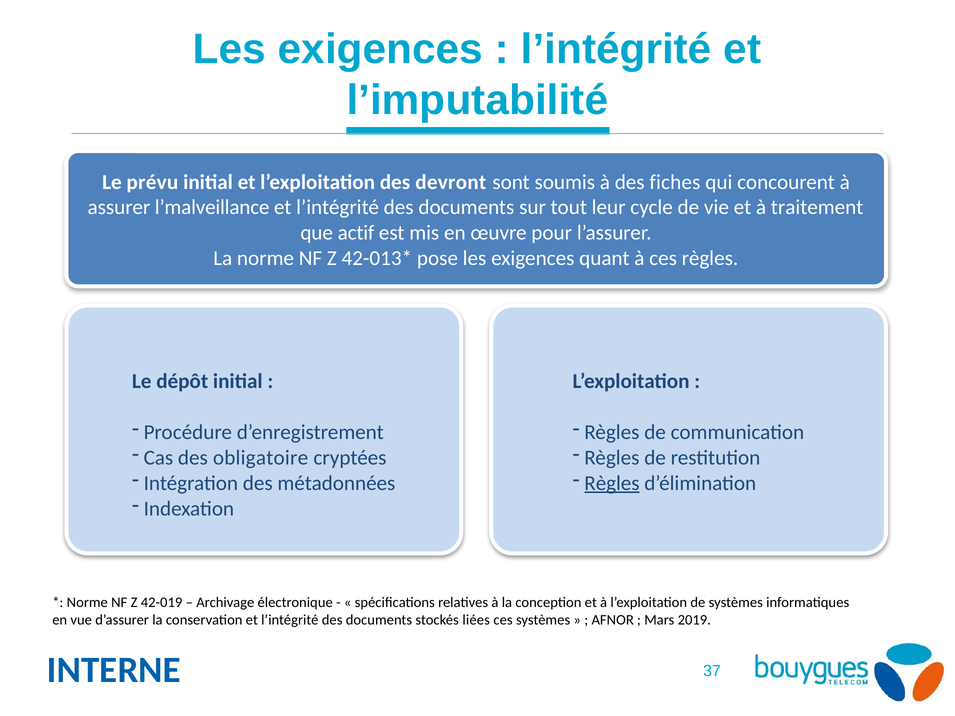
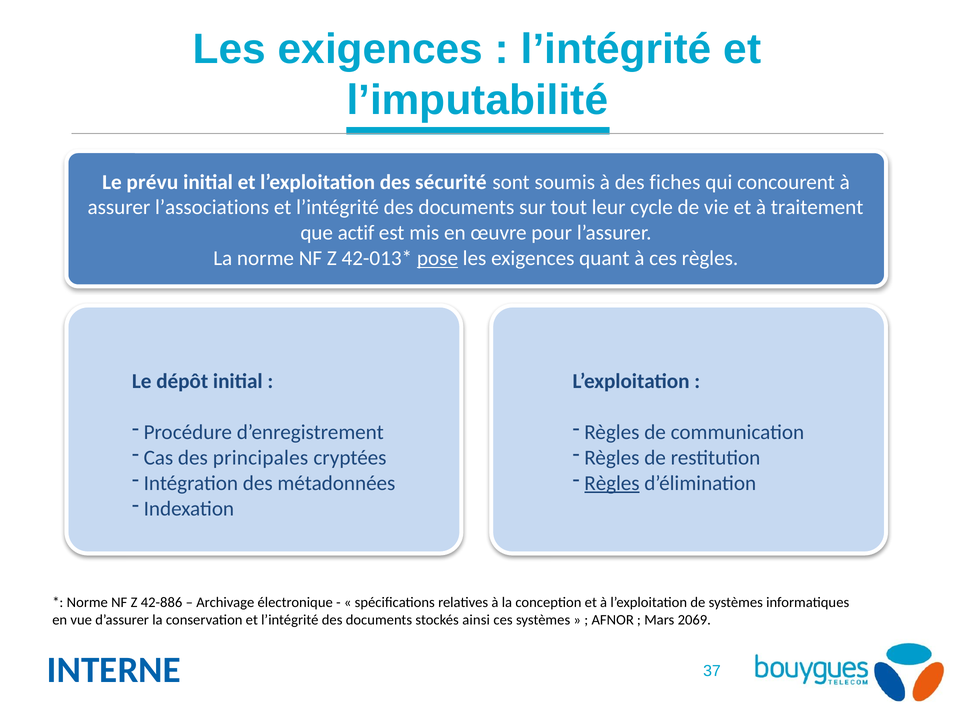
devront: devront -> sécurité
l’malveillance: l’malveillance -> l’associations
pose underline: none -> present
obligatoire: obligatoire -> principales
42-019: 42-019 -> 42-886
liées: liées -> ainsi
2019: 2019 -> 2069
